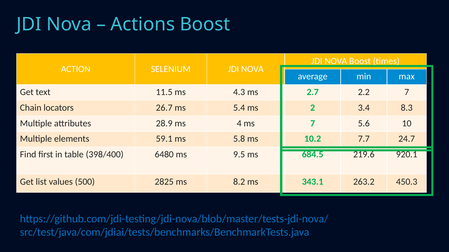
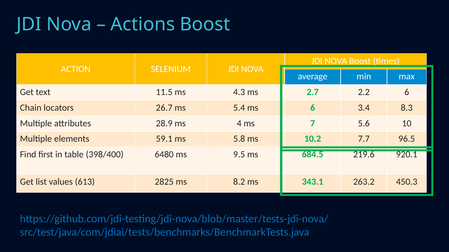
2.2 7: 7 -> 6
ms 2: 2 -> 6
24.7: 24.7 -> 96.5
500: 500 -> 613
